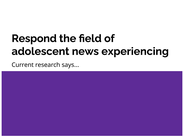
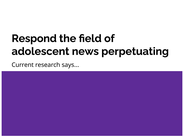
experiencing: experiencing -> perpetuating
